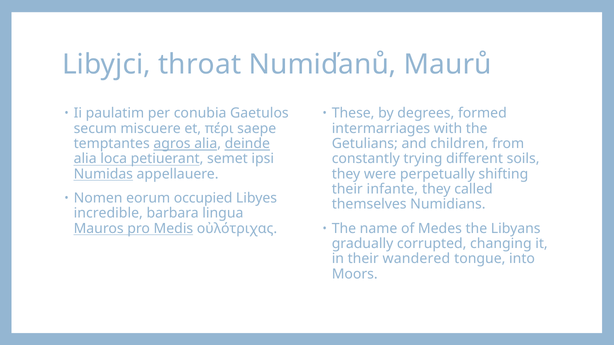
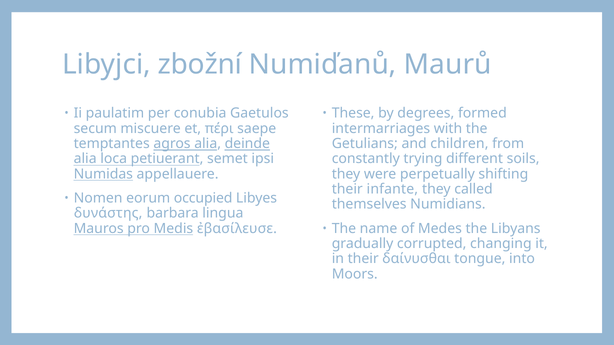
throat: throat -> zbožní
incredible: incredible -> δυνάστης
οὐλότριχας: οὐλότριχας -> ἐβασίλευσε
wandered: wandered -> δαίνυσθαι
